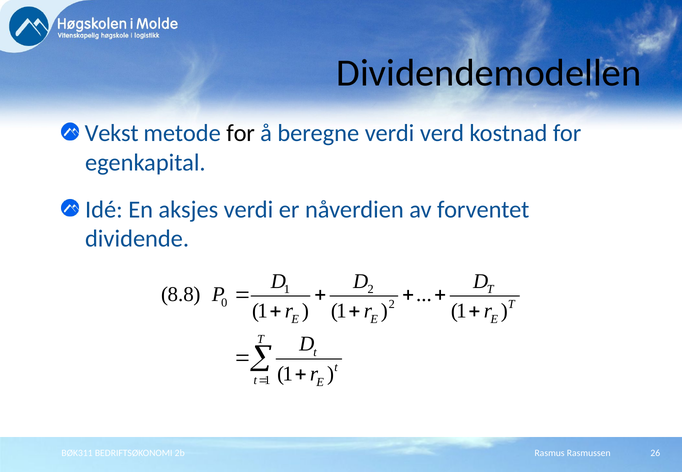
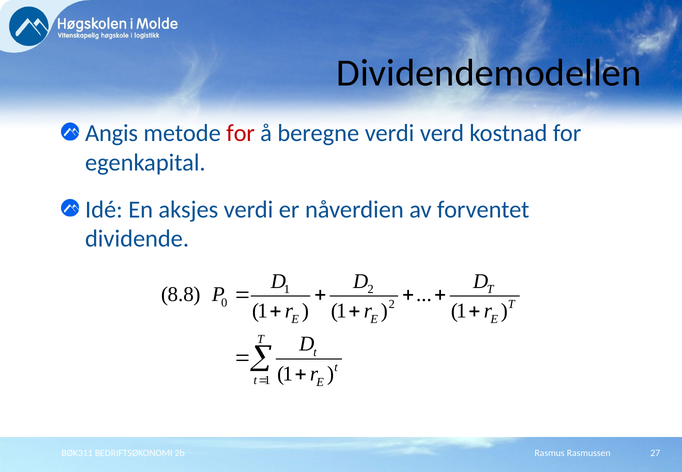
Vekst: Vekst -> Angis
for at (241, 133) colour: black -> red
26: 26 -> 27
